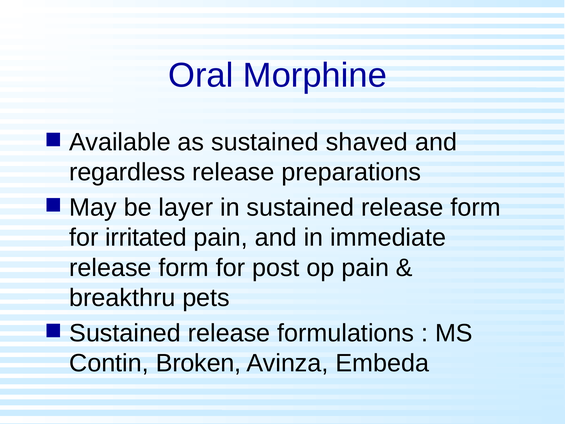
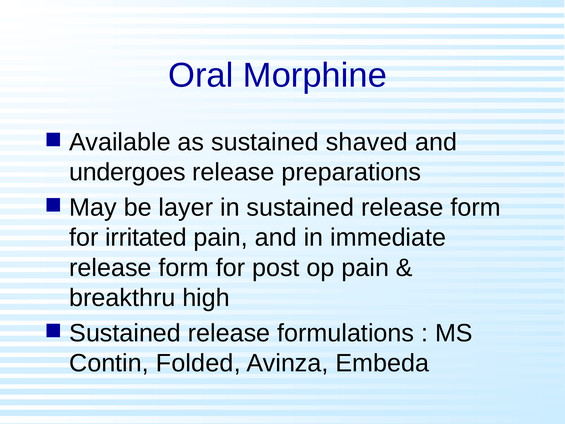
regardless: regardless -> undergoes
pets: pets -> high
Broken: Broken -> Folded
